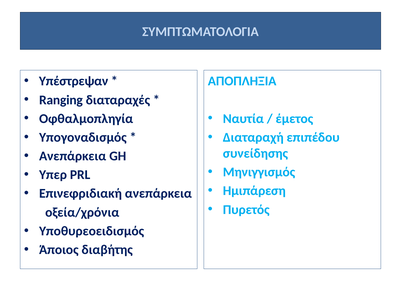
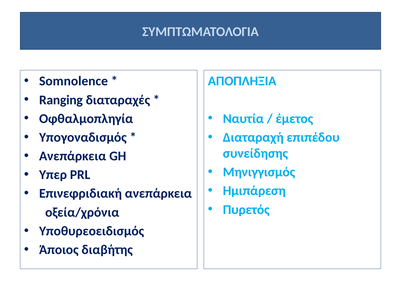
Υπέστρεψαν: Υπέστρεψαν -> Somnolence
